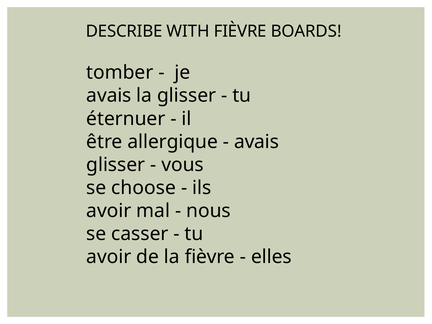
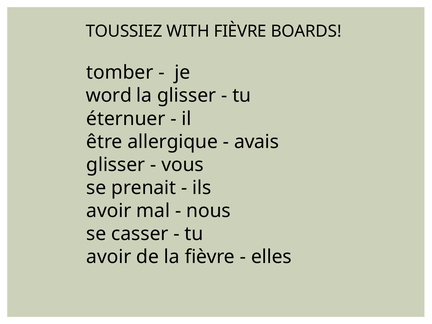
DESCRIBE: DESCRIBE -> TOUSSIEZ
avais at (109, 96): avais -> word
choose: choose -> prenait
